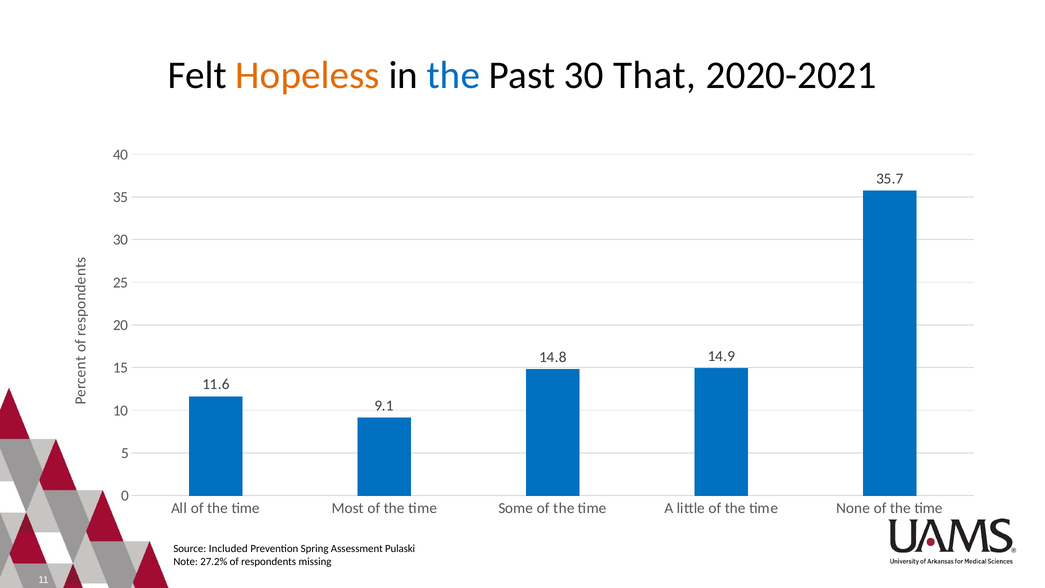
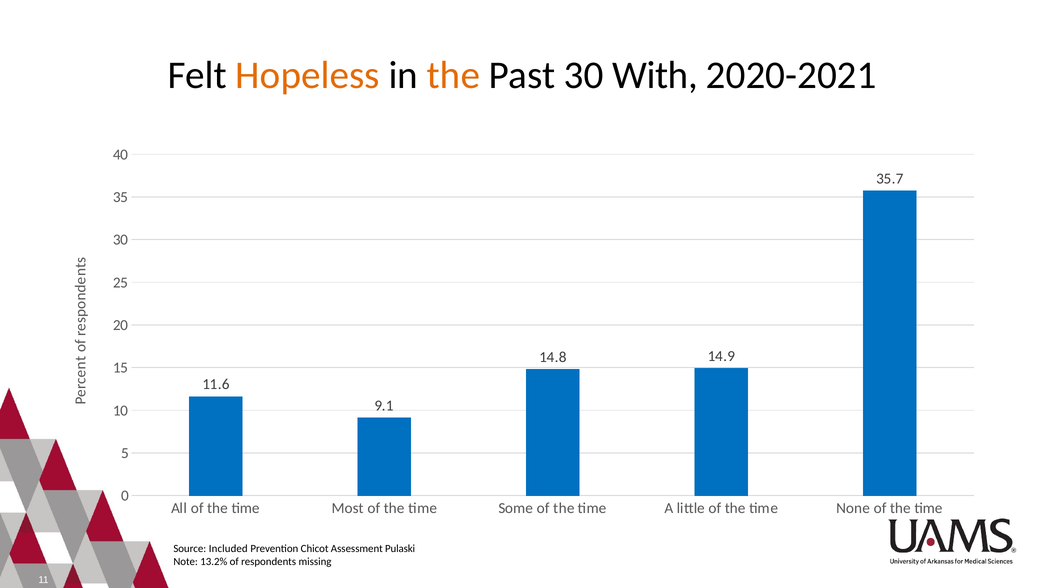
the at (453, 75) colour: blue -> orange
That: That -> With
Spring: Spring -> Chicot
27.2%: 27.2% -> 13.2%
